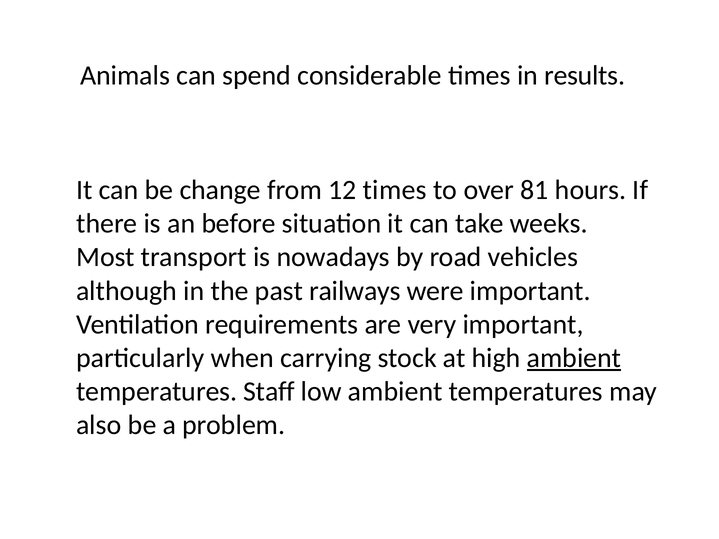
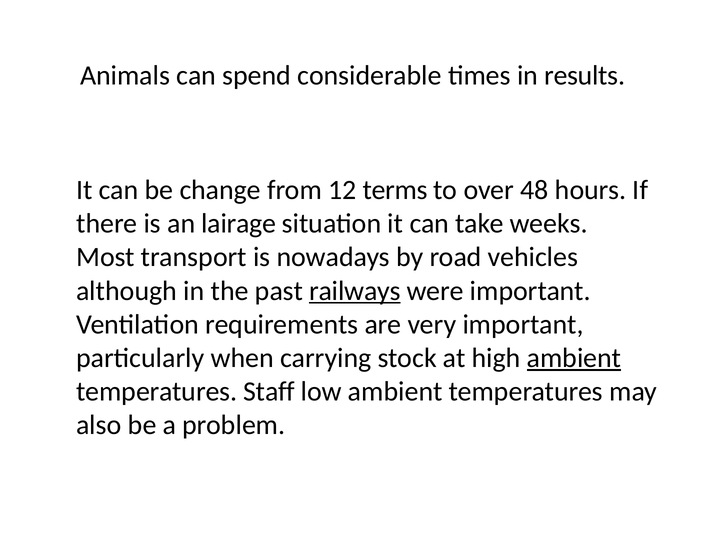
12 times: times -> terms
81: 81 -> 48
before: before -> lairage
railways underline: none -> present
